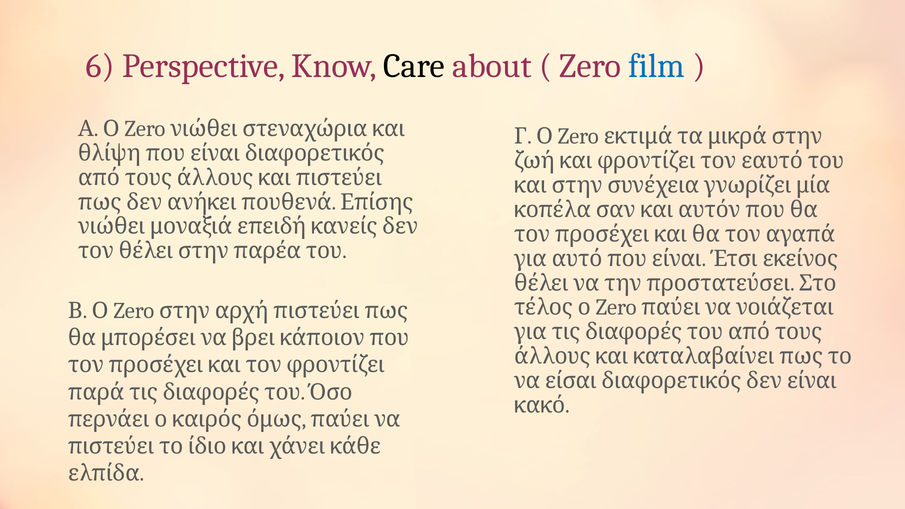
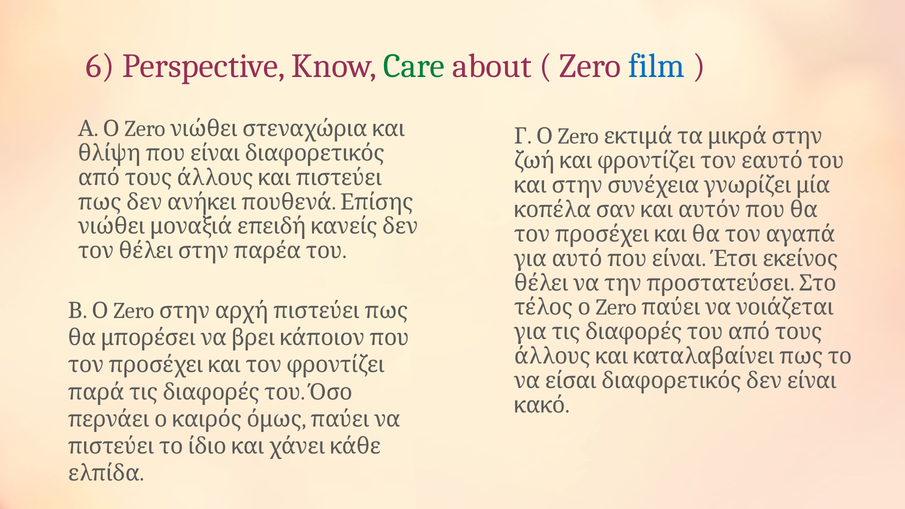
Care colour: black -> green
